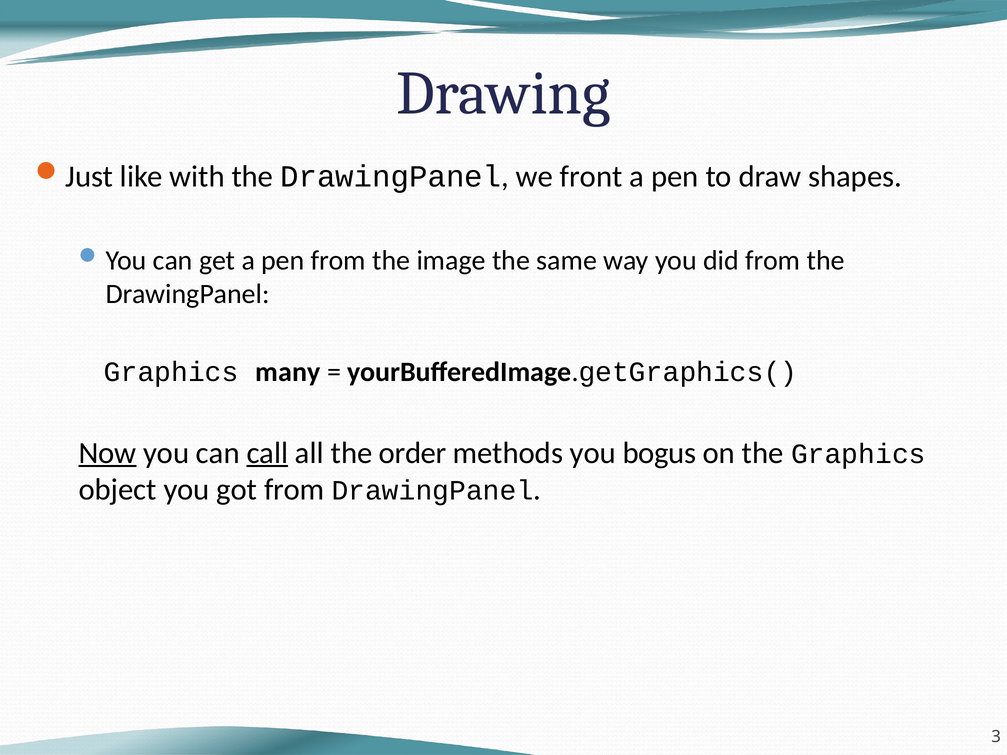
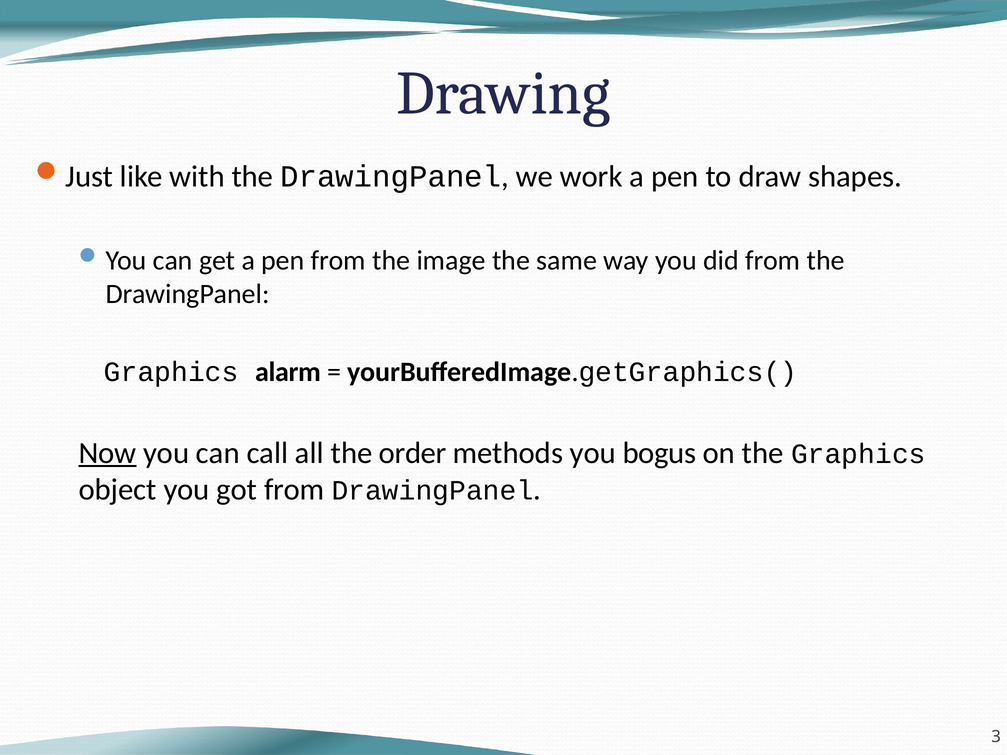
front: front -> work
many: many -> alarm
call underline: present -> none
